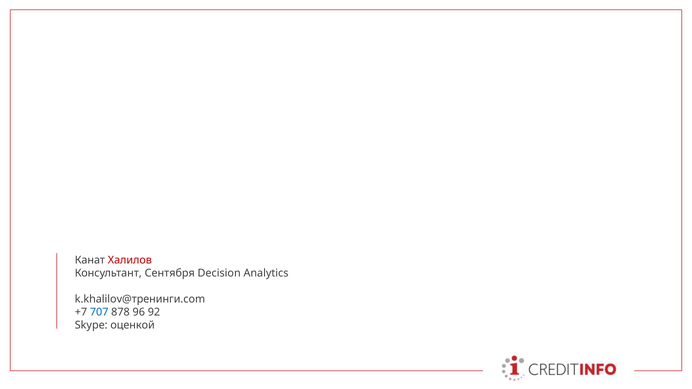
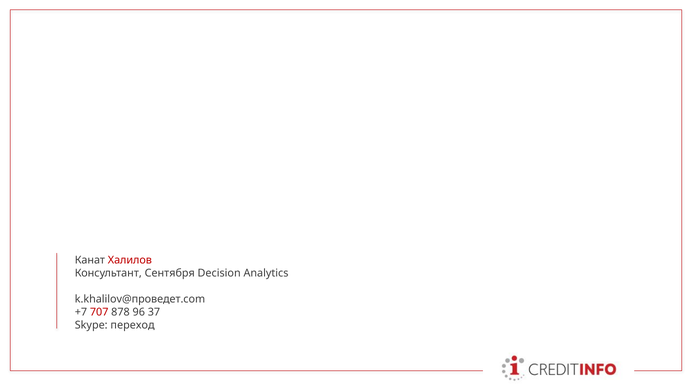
k.khalilov@тренинги.com: k.khalilov@тренинги.com -> k.khalilov@проведет.com
707 colour: blue -> red
92: 92 -> 37
оценкой: оценкой -> переход
